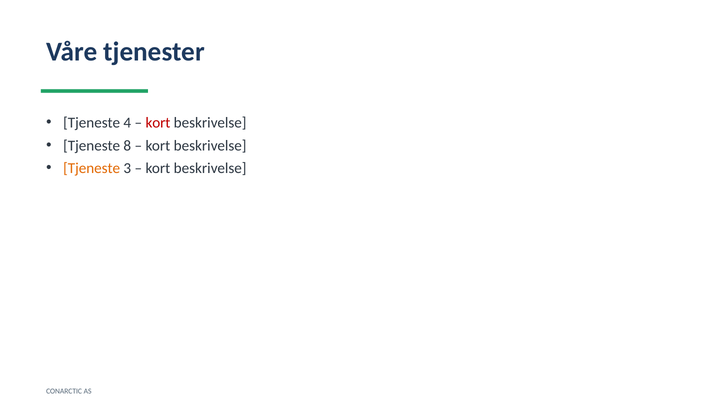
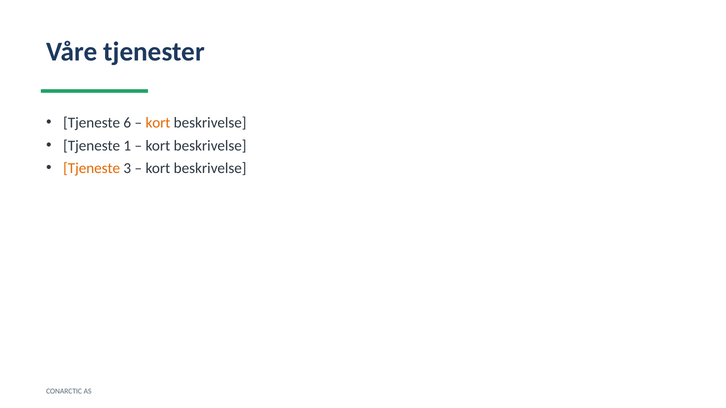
4: 4 -> 6
kort at (158, 123) colour: red -> orange
8: 8 -> 1
